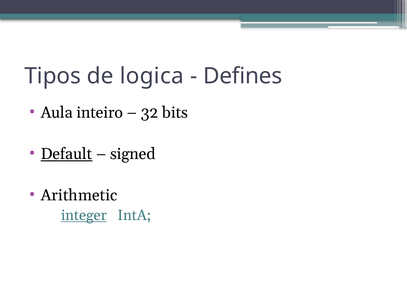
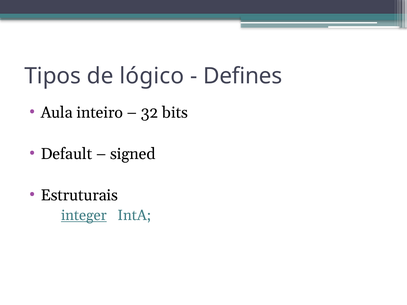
logica: logica -> lógico
Default underline: present -> none
Arithmetic: Arithmetic -> Estruturais
